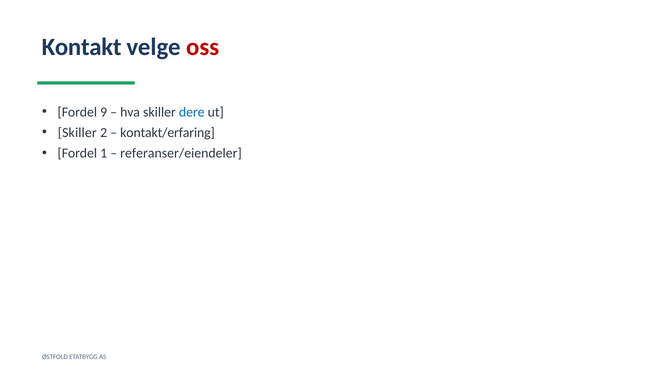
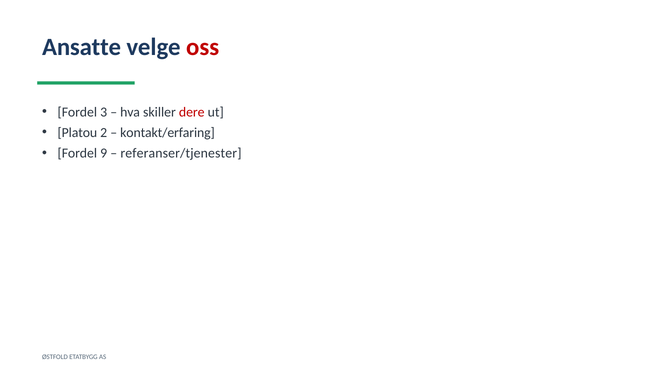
Kontakt: Kontakt -> Ansatte
9: 9 -> 3
dere colour: blue -> red
Skiller at (77, 133): Skiller -> Platou
1: 1 -> 9
referanser/eiendeler: referanser/eiendeler -> referanser/tjenester
